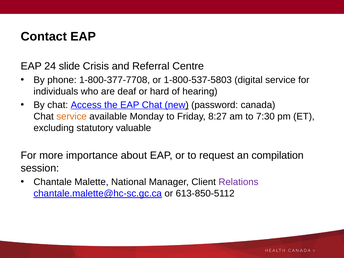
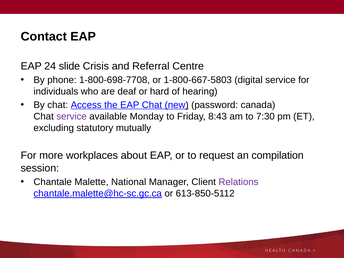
1-800-377-7708: 1-800-377-7708 -> 1-800-698-7708
1-800-537-5803: 1-800-537-5803 -> 1-800-667-5803
service at (72, 116) colour: orange -> purple
8:27: 8:27 -> 8:43
valuable: valuable -> mutually
importance: importance -> workplaces
